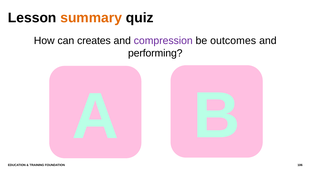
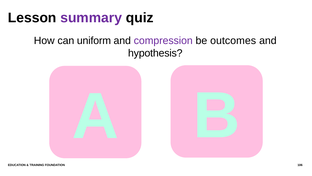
summary colour: orange -> purple
creates: creates -> uniform
performing: performing -> hypothesis
